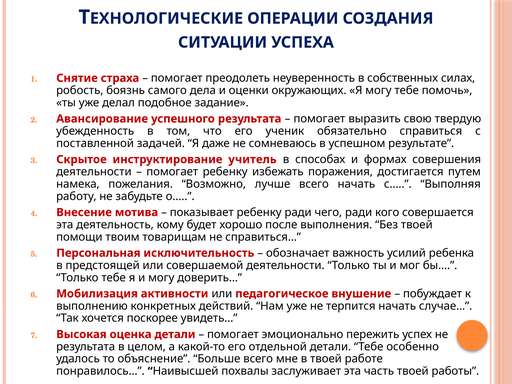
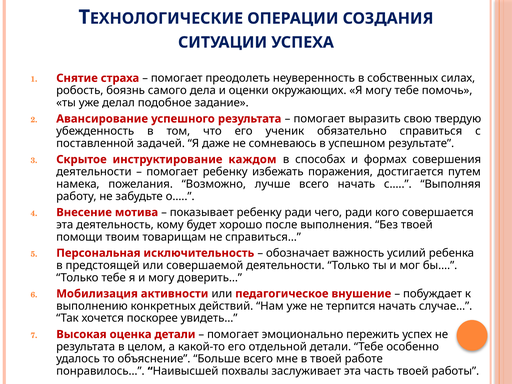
учитель: учитель -> каждом
